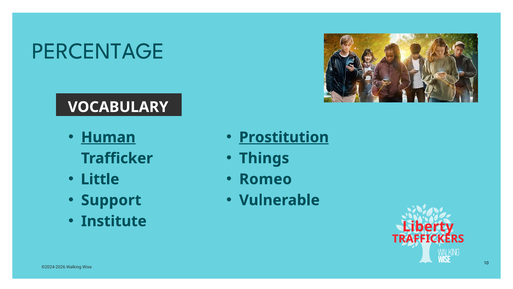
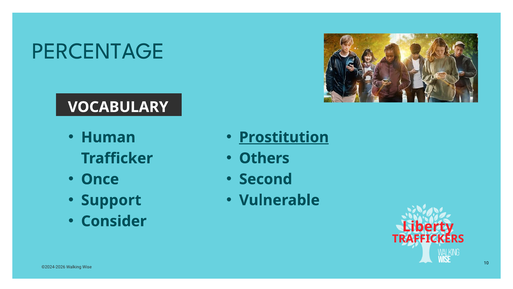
Human underline: present -> none
Things: Things -> Others
Romeo: Romeo -> Second
Little: Little -> Once
Institute: Institute -> Consider
